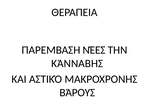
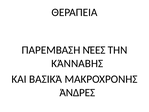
ΑΣΤΙΚΌ: ΑΣΤΙΚΌ -> ΒΑΣΙΚΆ
ΒΆΡΟΥΣ: ΒΆΡΟΥΣ -> ΆΝΔΡΕΣ
